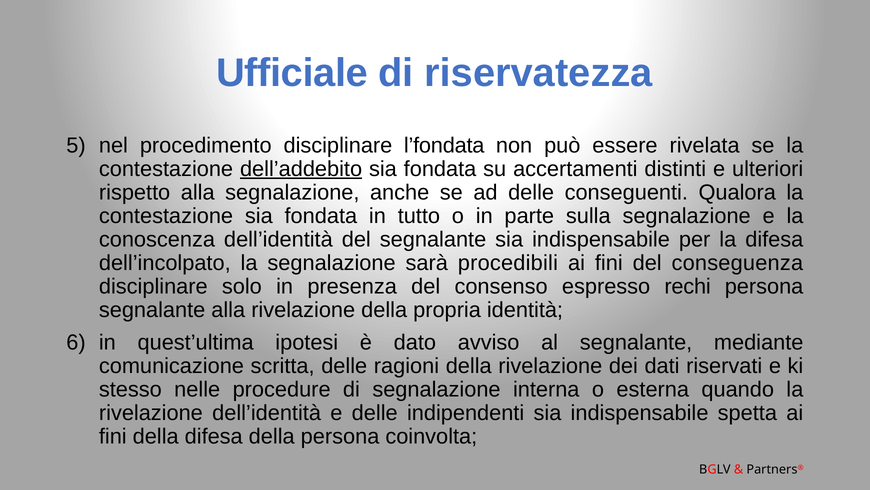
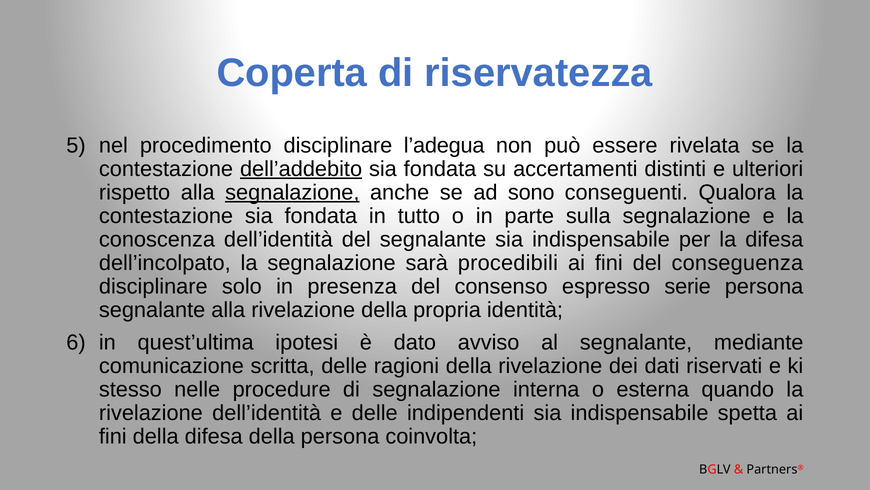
Ufficiale: Ufficiale -> Coperta
l’fondata: l’fondata -> l’adegua
segnalazione at (292, 192) underline: none -> present
ad delle: delle -> sono
rechi: rechi -> serie
